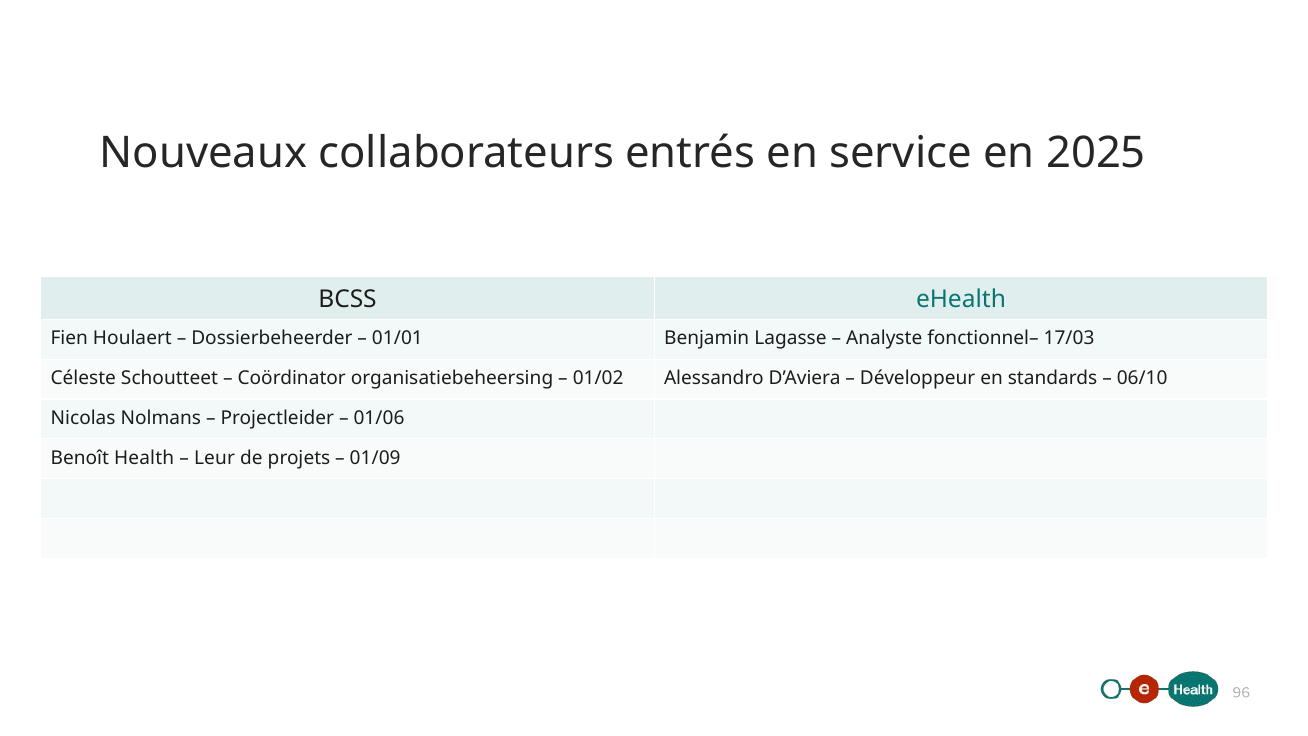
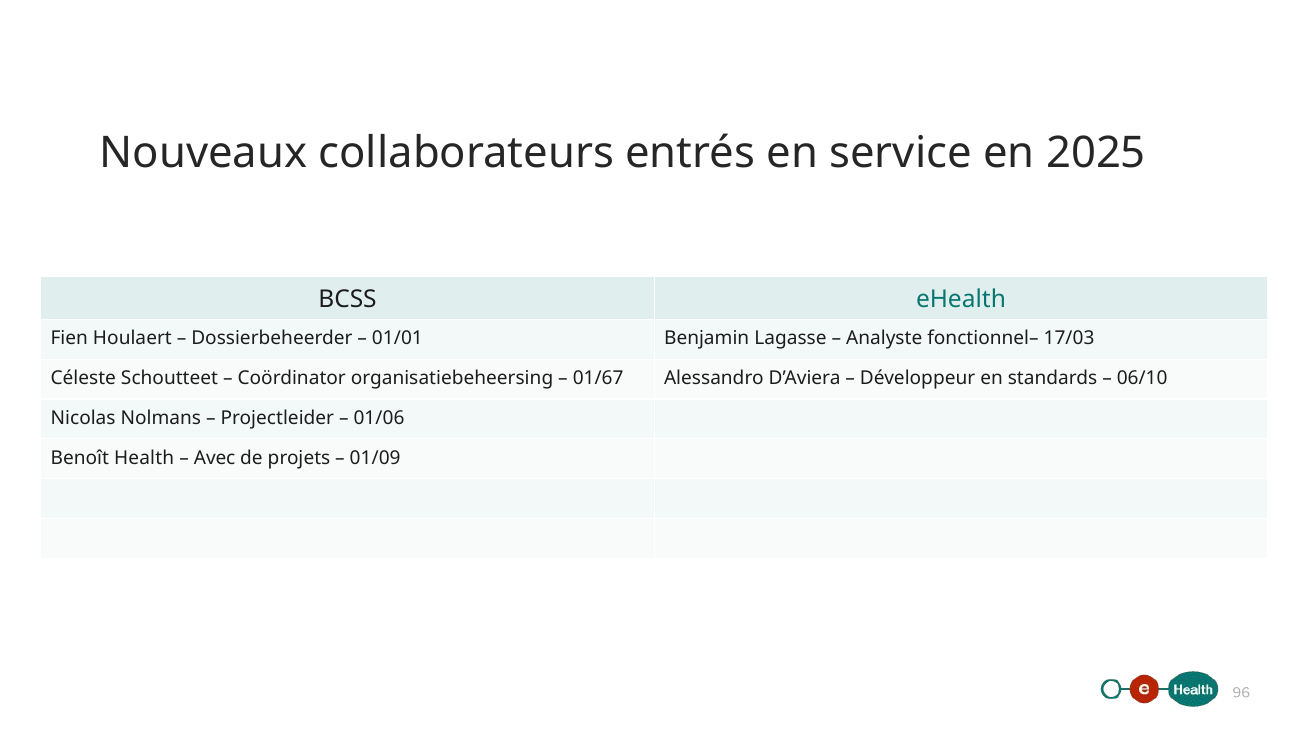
01/02: 01/02 -> 01/67
Leur: Leur -> Avec
